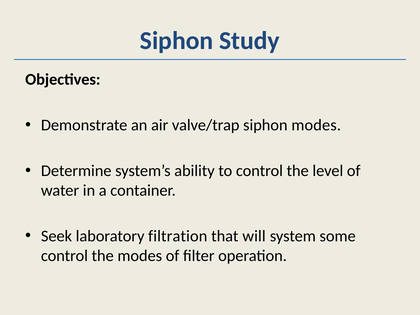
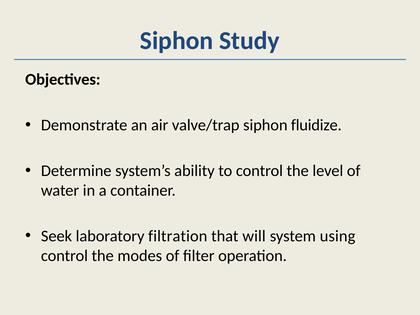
siphon modes: modes -> fluidize
some: some -> using
